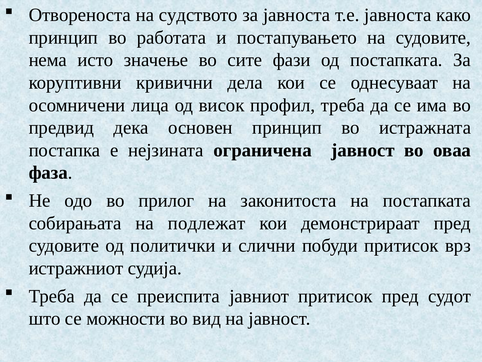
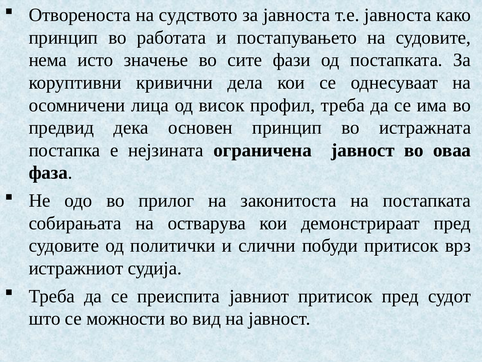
подлежат: подлежат -> остварува
